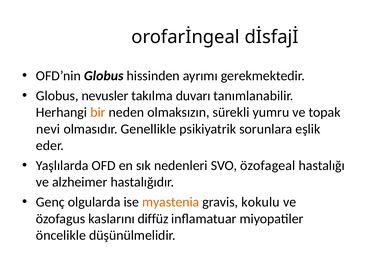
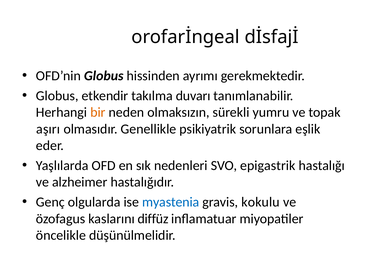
nevusler: nevusler -> etkendir
nevi: nevi -> aşırı
özofageal: özofageal -> epigastrik
myastenia colour: orange -> blue
